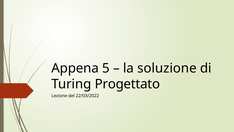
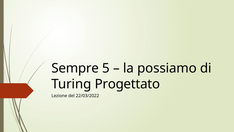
Appena: Appena -> Sempre
soluzione: soluzione -> possiamo
